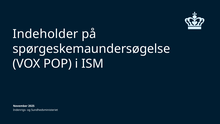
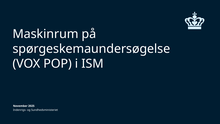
Indeholder: Indeholder -> Maskinrum
